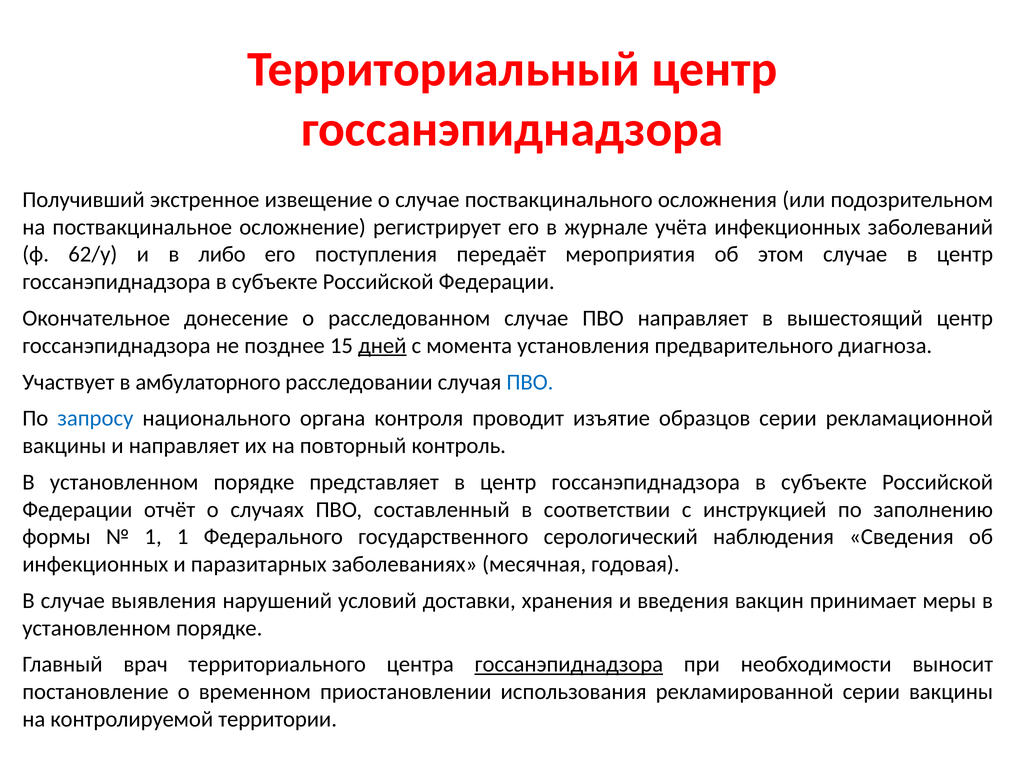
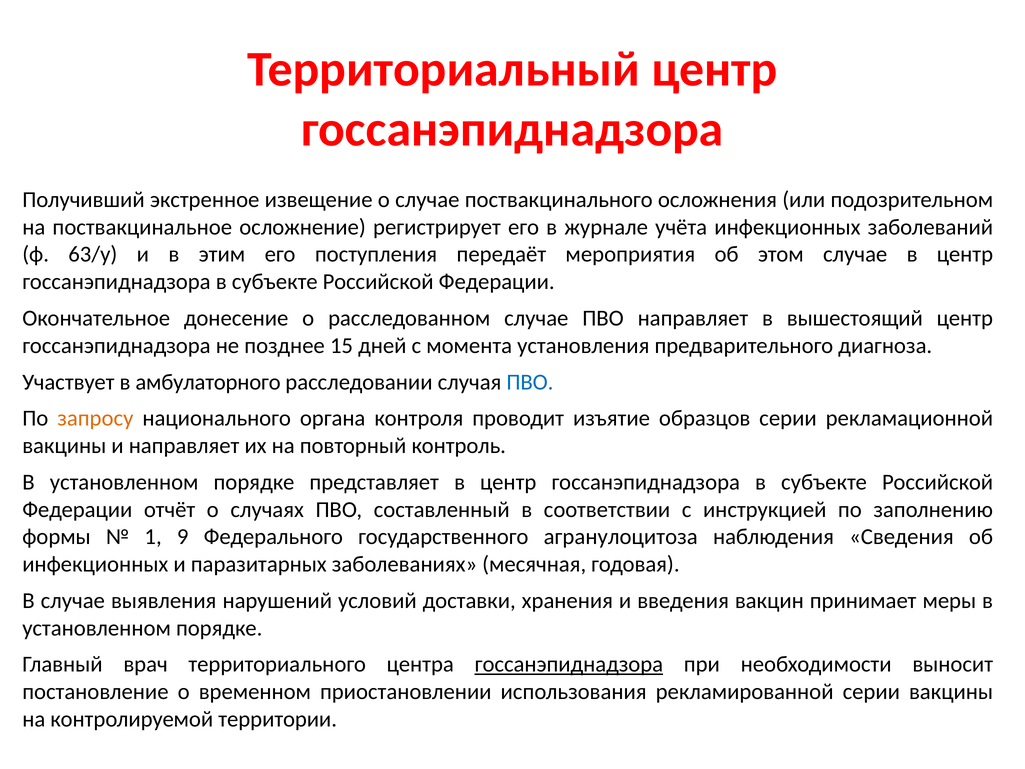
62/у: 62/у -> 63/у
либо: либо -> этим
дней underline: present -> none
запросу colour: blue -> orange
1 1: 1 -> 9
серологический: серологический -> агранулоцитоза
